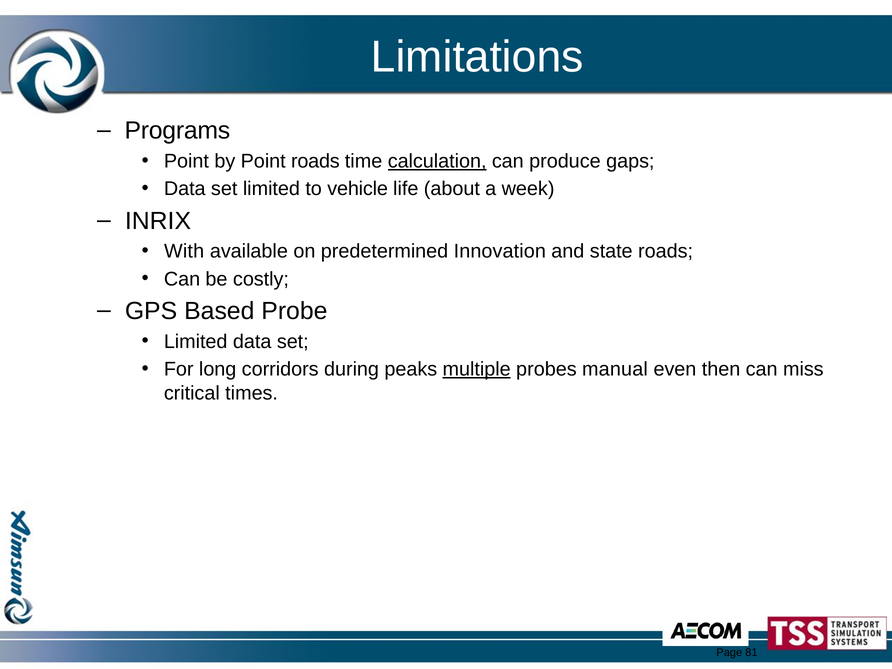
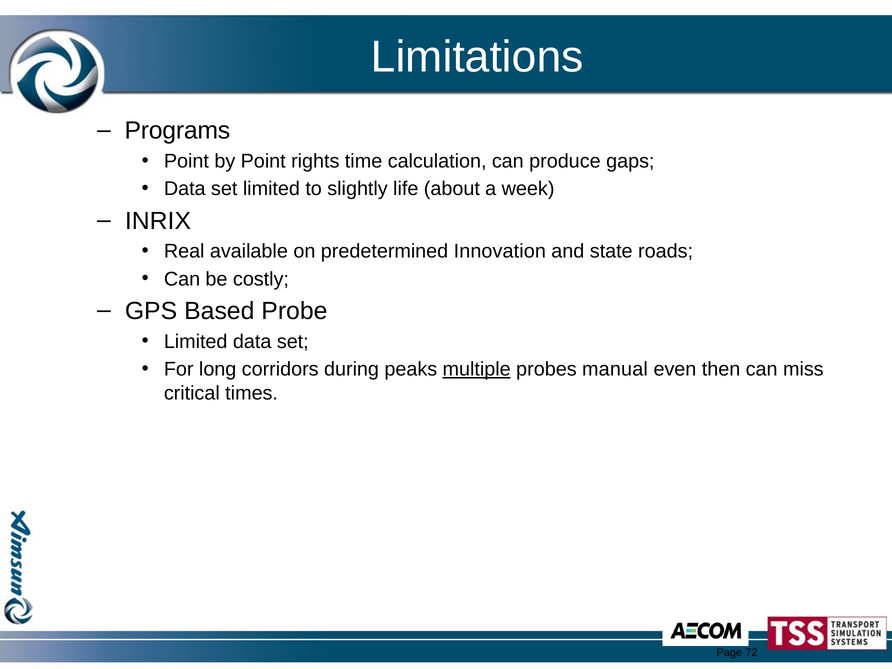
Point roads: roads -> rights
calculation underline: present -> none
vehicle: vehicle -> slightly
With: With -> Real
81: 81 -> 72
